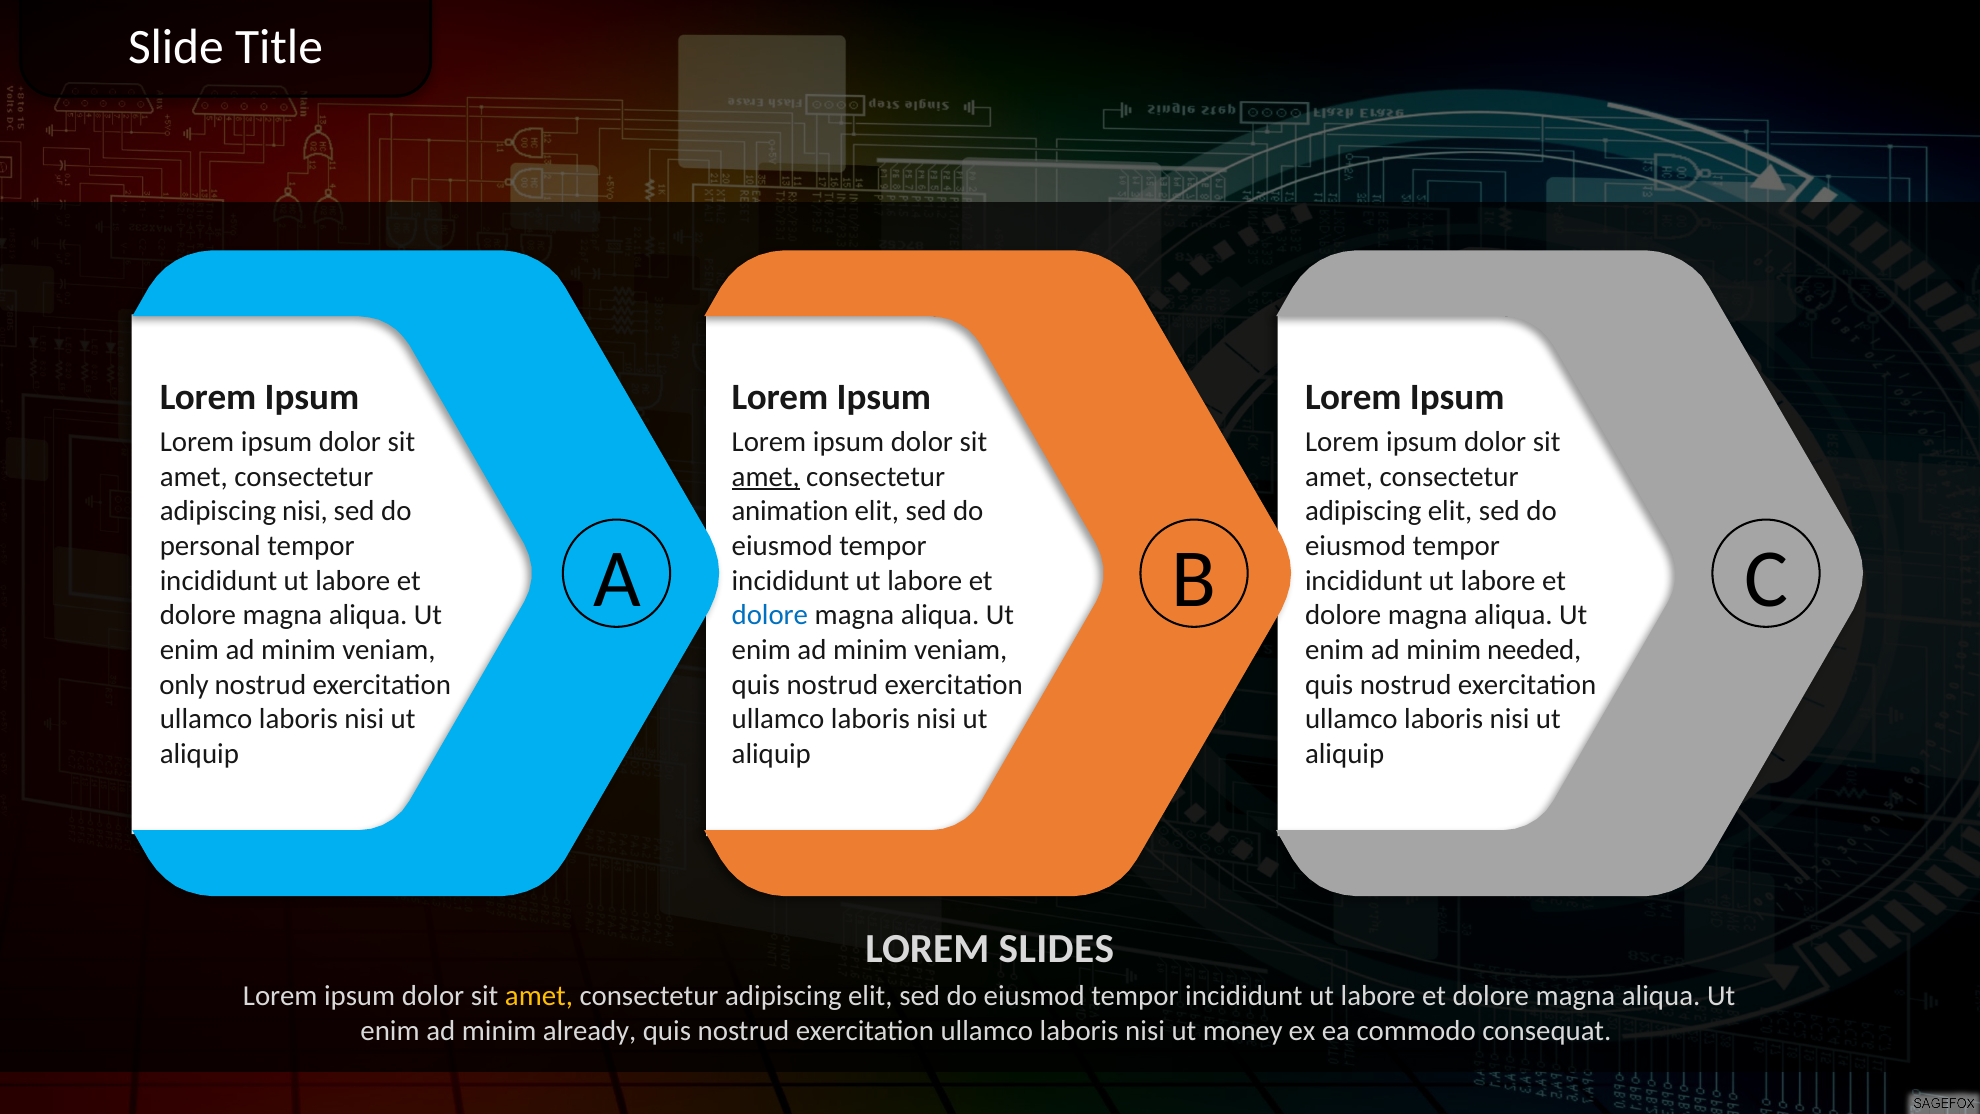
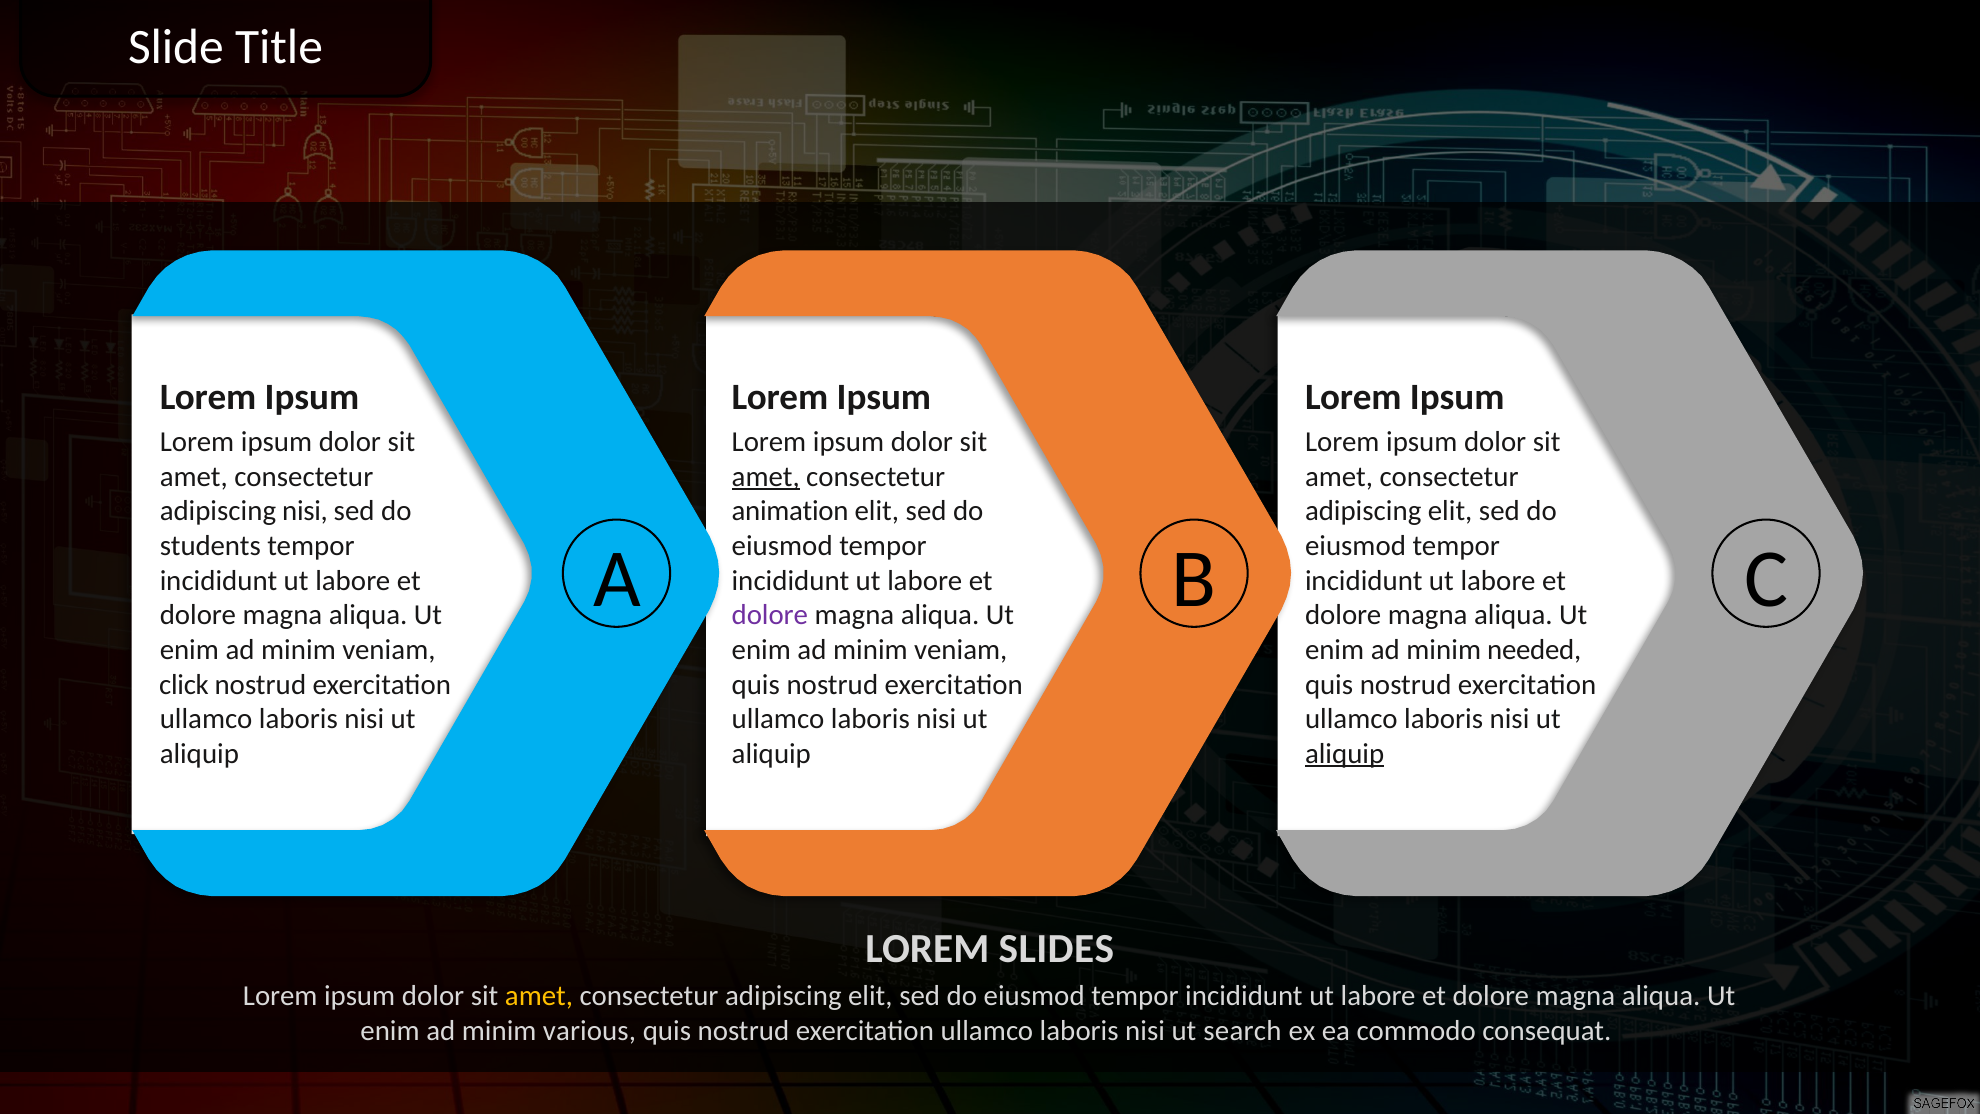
personal: personal -> students
dolore at (770, 615) colour: blue -> purple
only: only -> click
aliquip at (1345, 754) underline: none -> present
already: already -> various
money: money -> search
